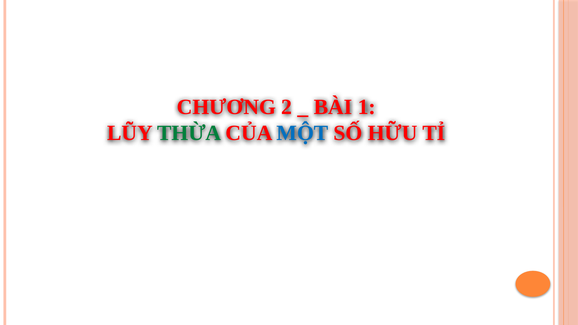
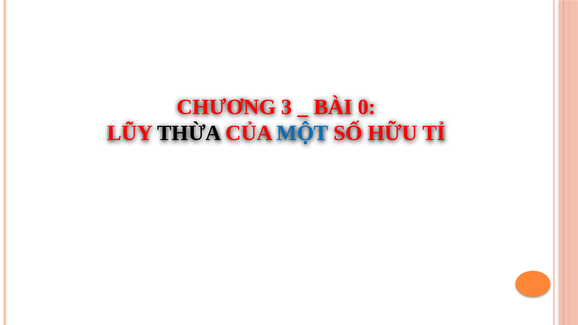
2: 2 -> 3
1: 1 -> 0
THỪA colour: green -> black
